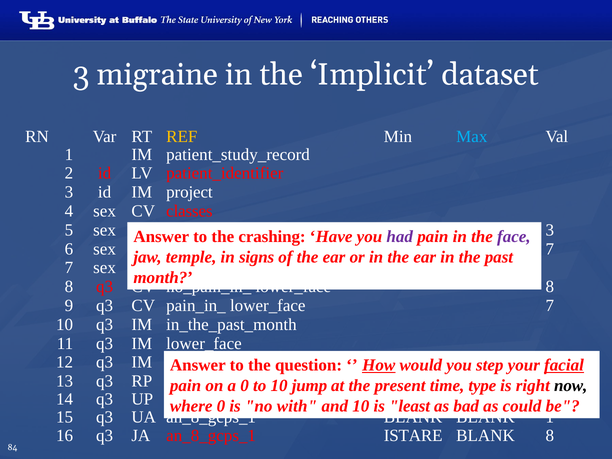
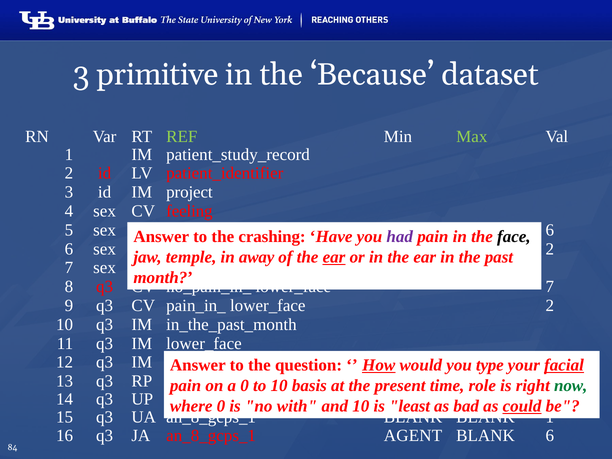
migraine: migraine -> primitive
Implicit: Implicit -> Because
REF colour: yellow -> light green
Max colour: light blue -> light green
classes: classes -> feeling
3 at (550, 230): 3 -> 6
face colour: purple -> black
7 at (550, 249): 7 -> 2
signs: signs -> away
ear at (334, 257) underline: none -> present
8 at (550, 287): 8 -> 7
7 at (550, 306): 7 -> 2
step: step -> type
jump: jump -> basis
type: type -> role
now colour: black -> green
could underline: none -> present
ISTARE: ISTARE -> AGENT
8 at (550, 435): 8 -> 6
